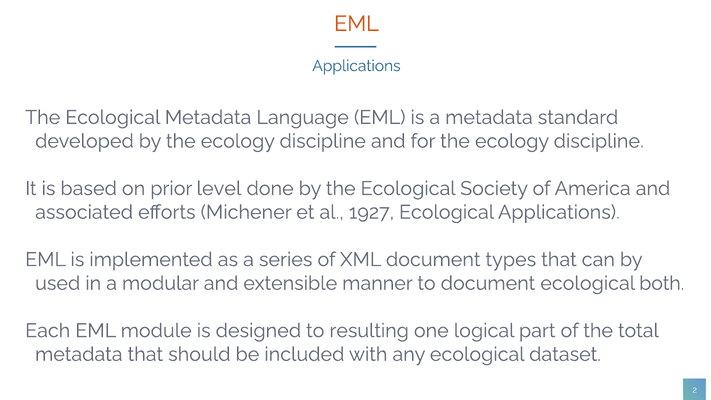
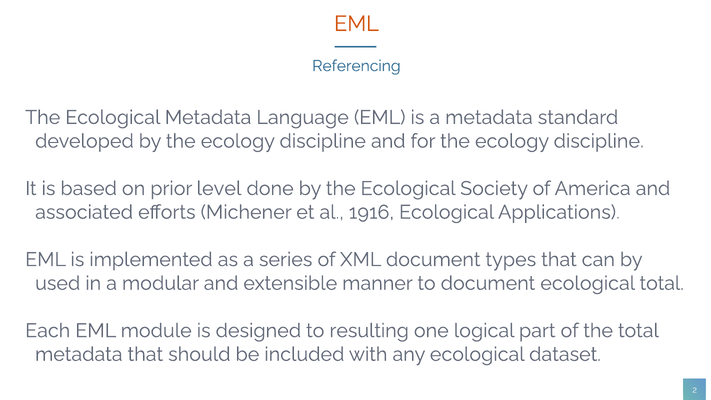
Applications at (356, 66): Applications -> Referencing
1927: 1927 -> 1916
ecological both: both -> total
